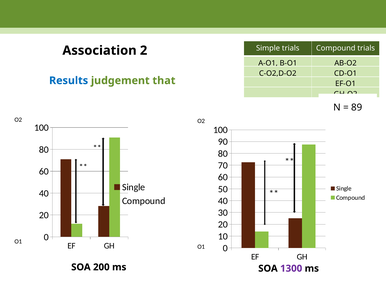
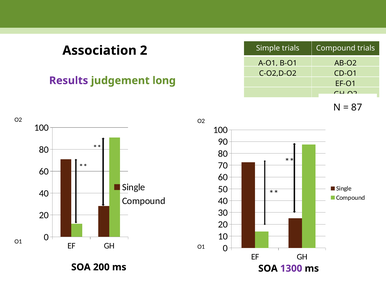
Results colour: blue -> purple
that: that -> long
89: 89 -> 87
